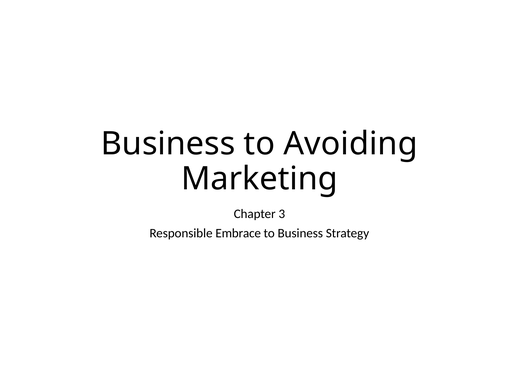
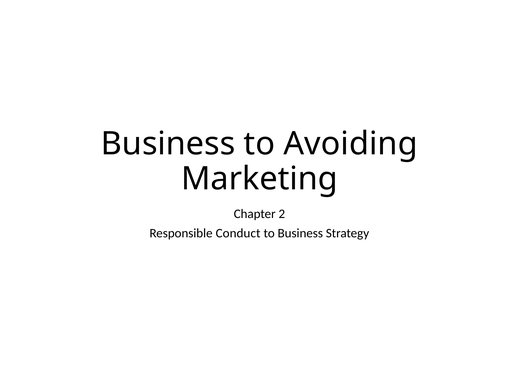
3: 3 -> 2
Embrace: Embrace -> Conduct
